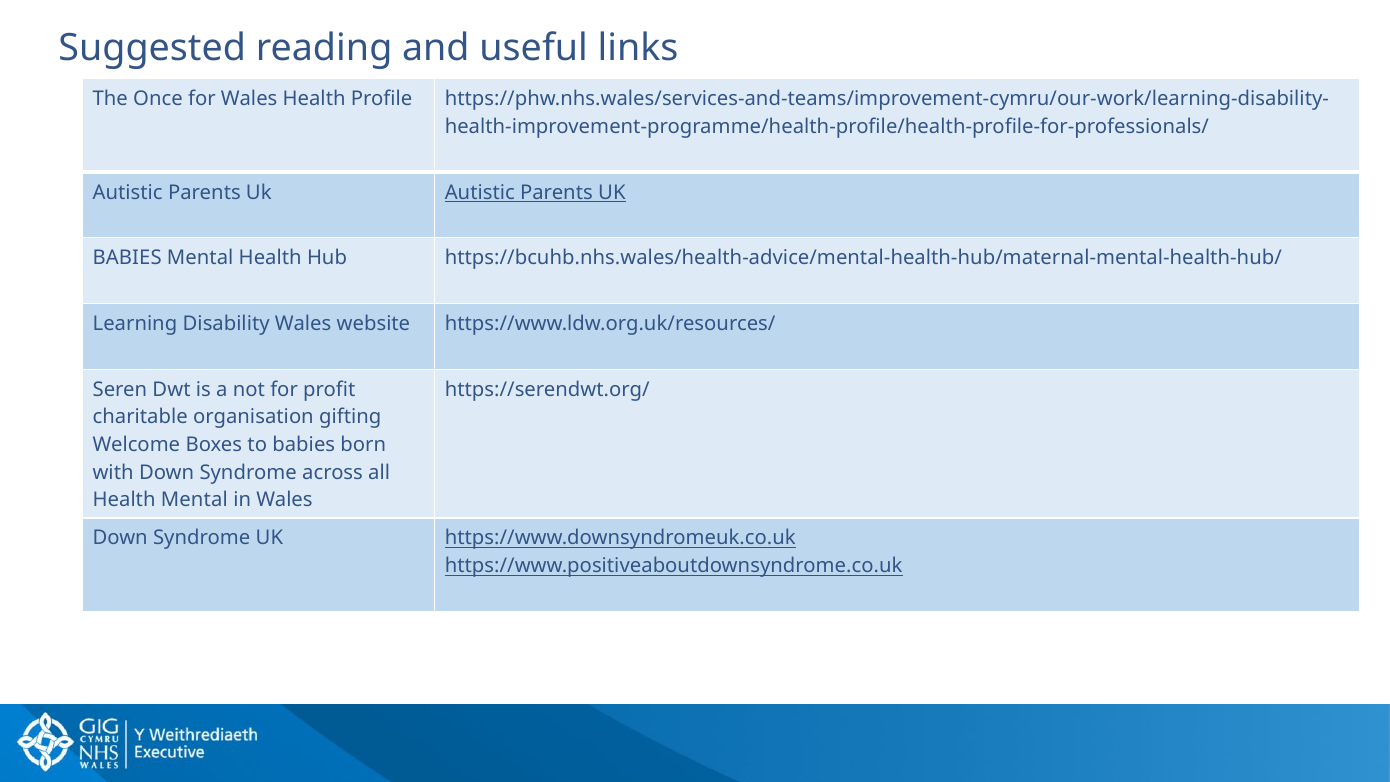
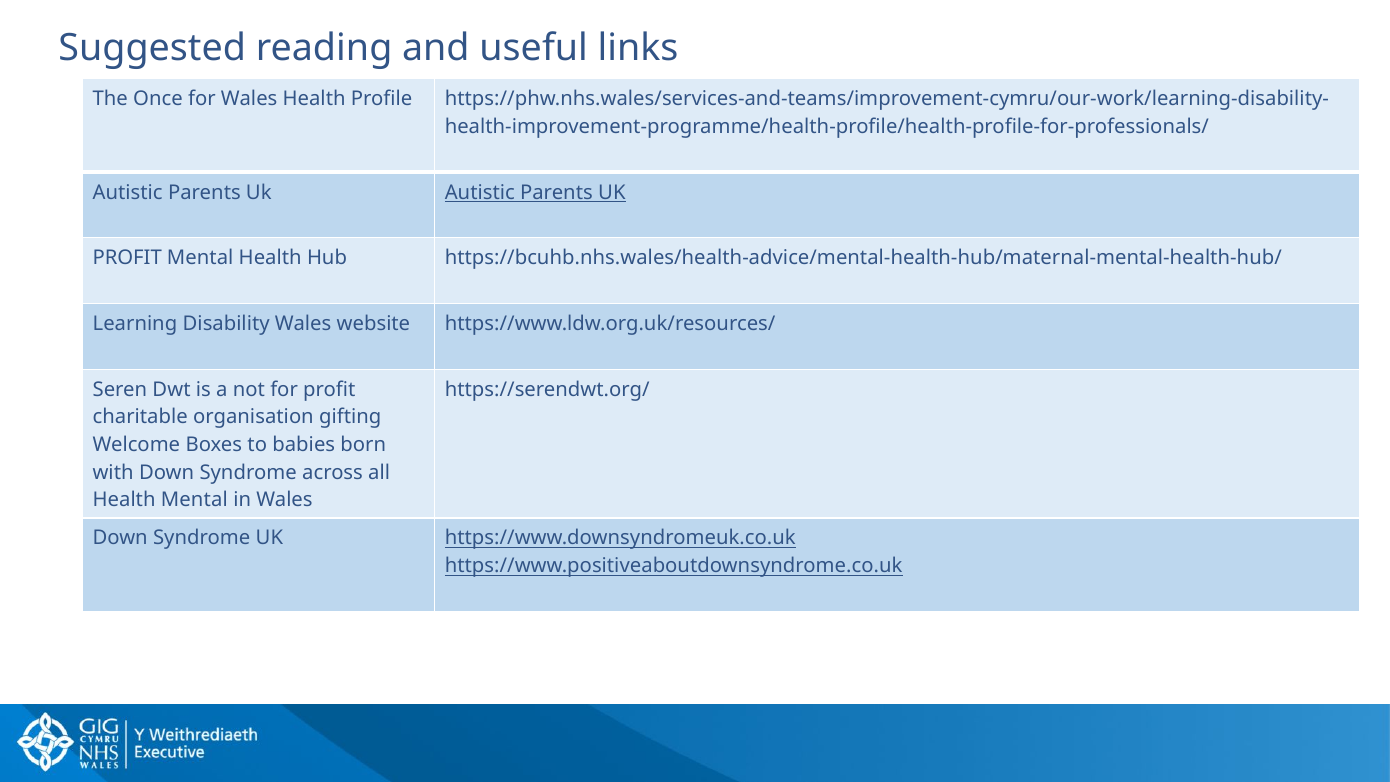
BABIES at (127, 258): BABIES -> PROFIT
